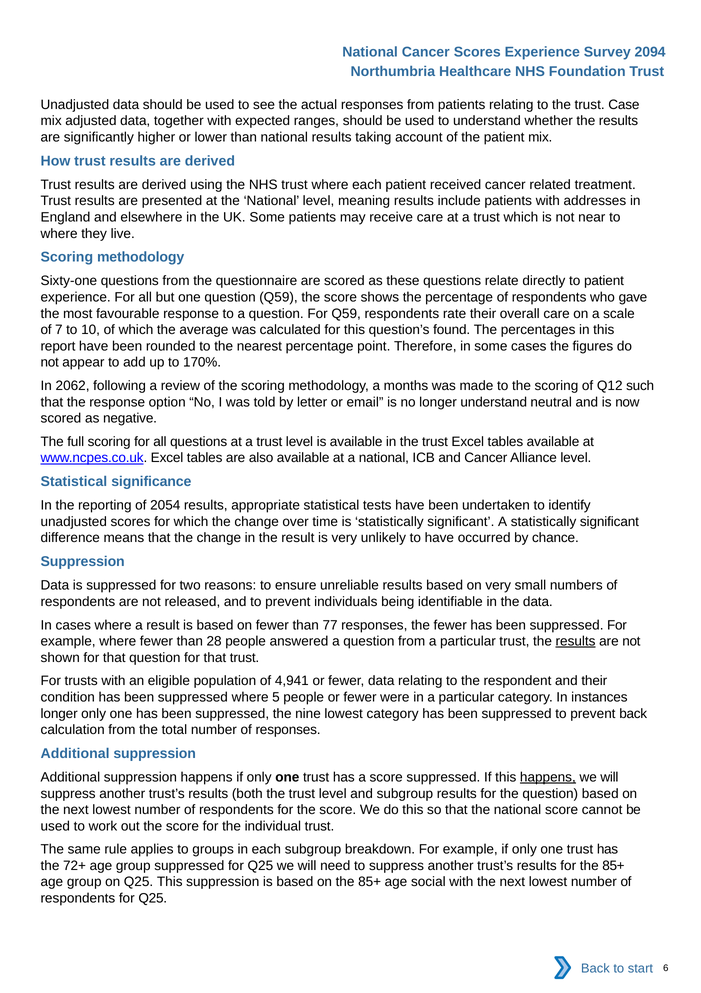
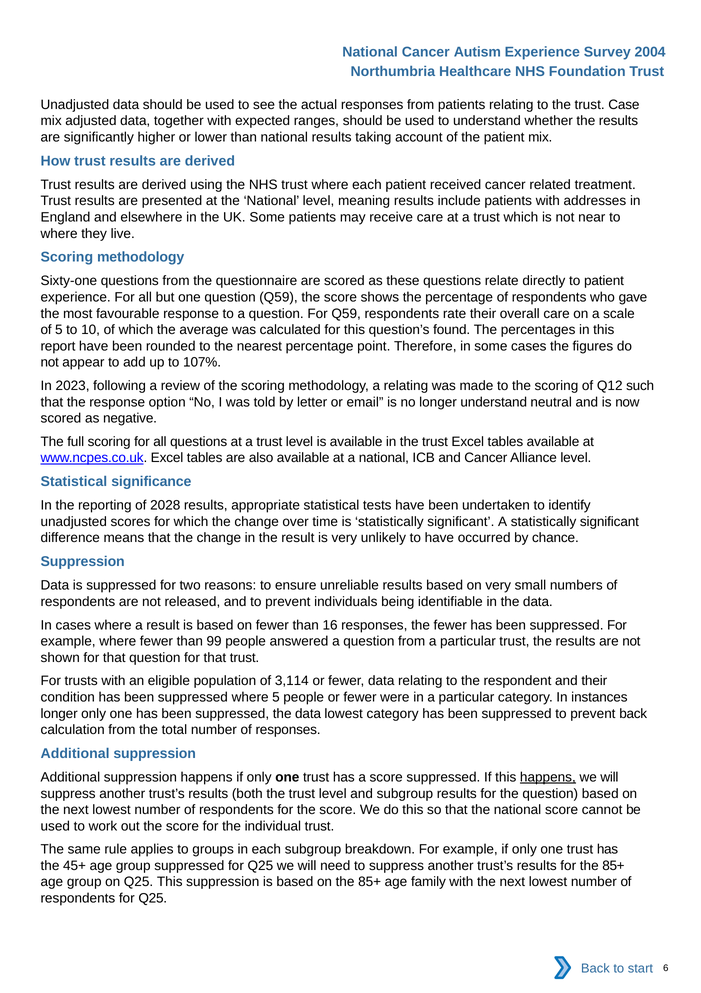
Cancer Scores: Scores -> Autism
2094: 2094 -> 2004
of 7: 7 -> 5
170%: 170% -> 107%
2062: 2062 -> 2023
a months: months -> relating
2054: 2054 -> 2028
77: 77 -> 16
28: 28 -> 99
results at (576, 641) underline: present -> none
4,941: 4,941 -> 3,114
suppressed the nine: nine -> data
72+: 72+ -> 45+
social: social -> family
